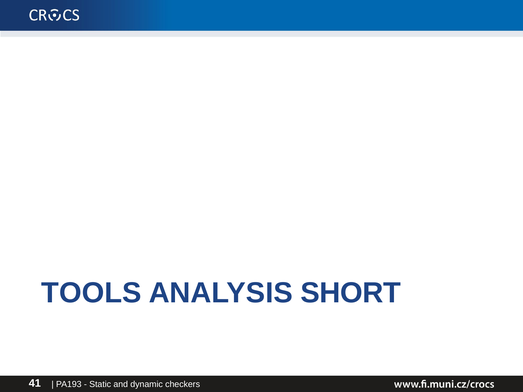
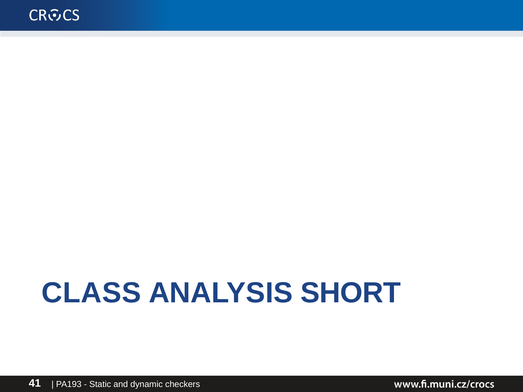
TOOLS: TOOLS -> CLASS
